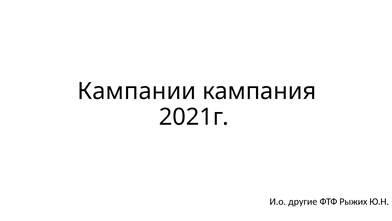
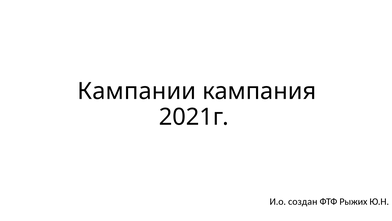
другие: другие -> создан
